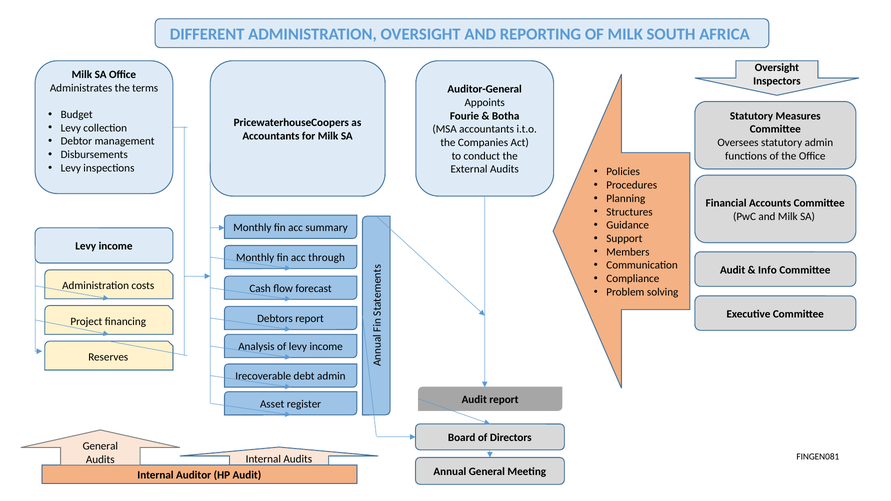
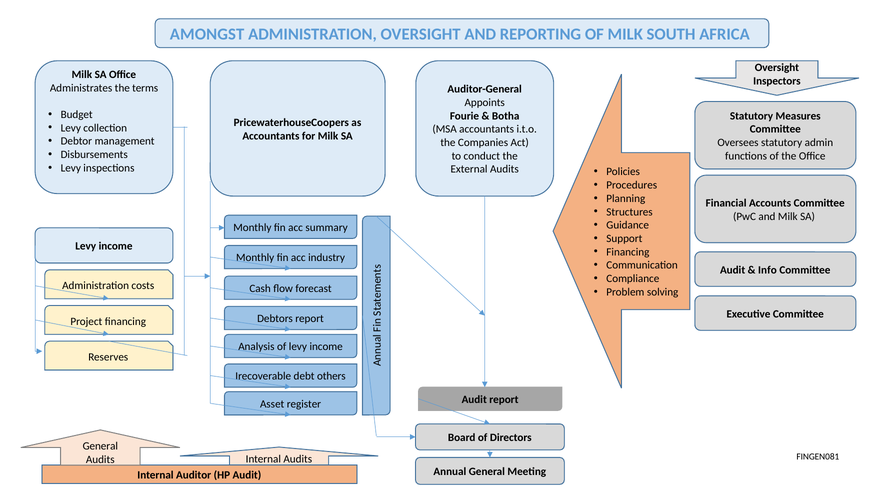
DIFFERENT: DIFFERENT -> AMONGST
Members at (628, 252): Members -> Financing
through: through -> industry
debt admin: admin -> others
